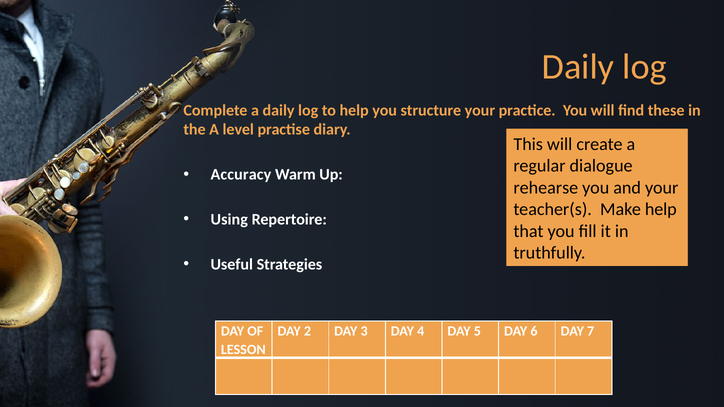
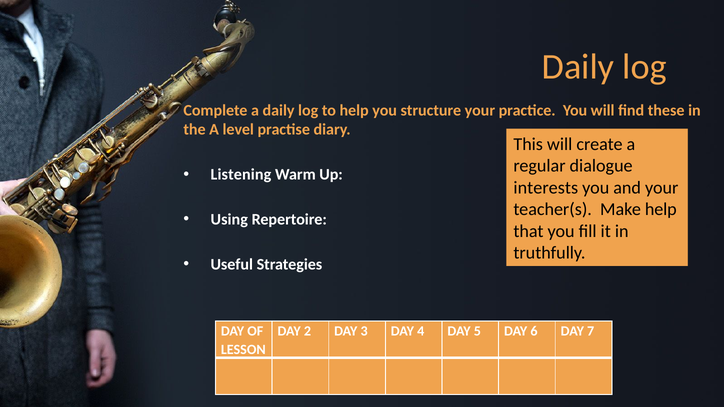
Accuracy: Accuracy -> Listening
rehearse: rehearse -> interests
